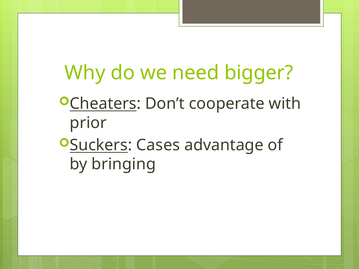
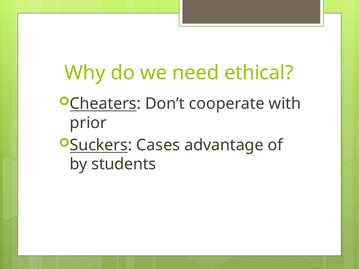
bigger: bigger -> ethical
bringing: bringing -> students
